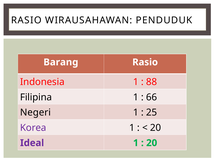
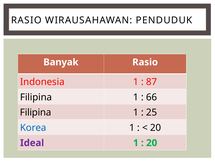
Barang: Barang -> Banyak
88: 88 -> 87
Negeri at (36, 112): Negeri -> Filipina
Korea colour: purple -> blue
